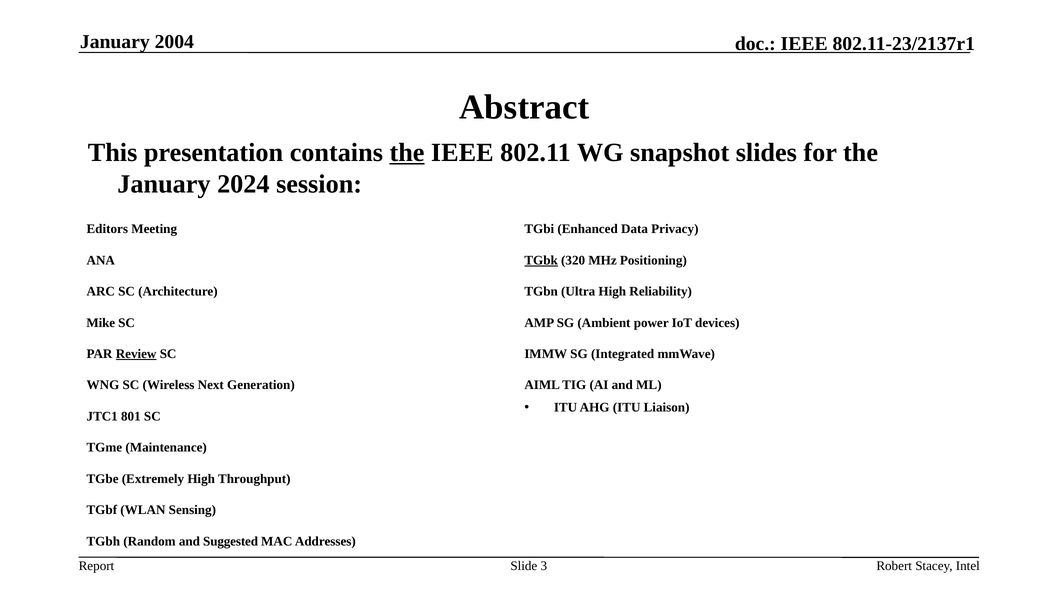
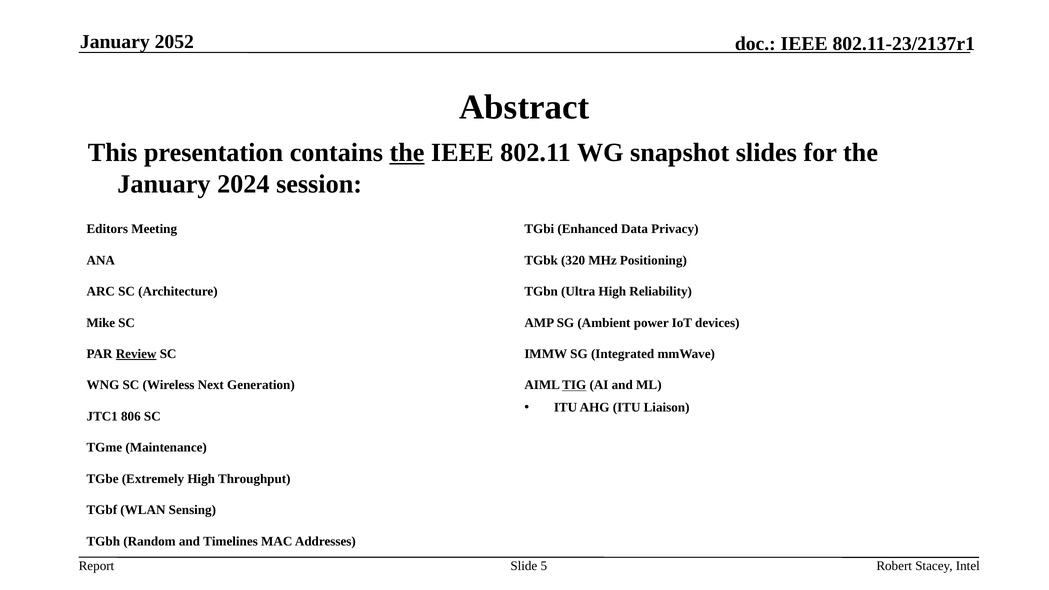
2004: 2004 -> 2052
TGbk underline: present -> none
TIG underline: none -> present
801: 801 -> 806
Suggested: Suggested -> Timelines
3: 3 -> 5
